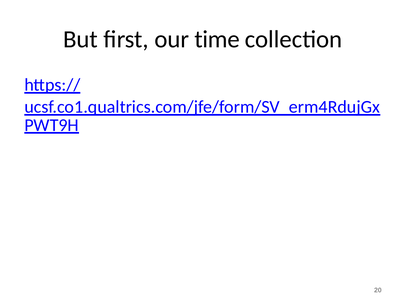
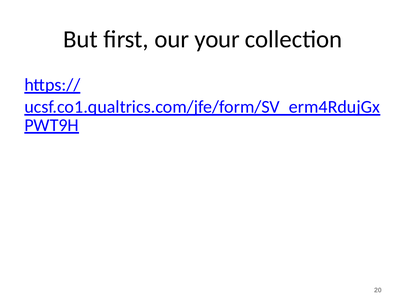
time: time -> your
